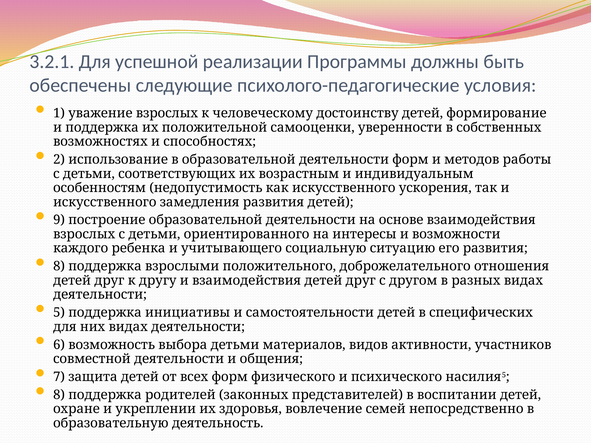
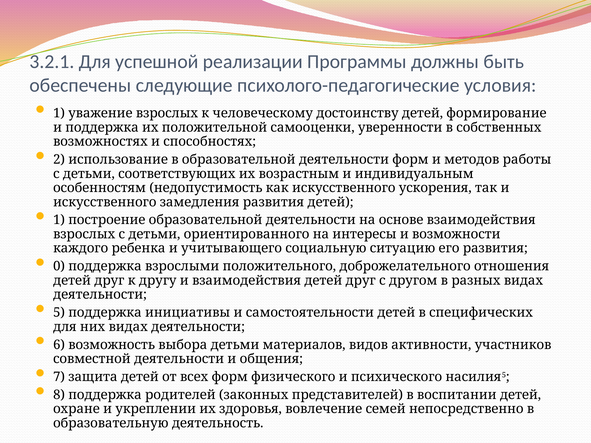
9 at (59, 220): 9 -> 1
8 at (59, 266): 8 -> 0
